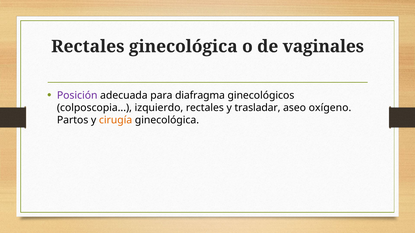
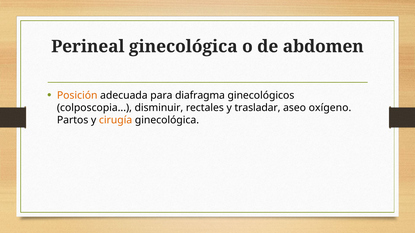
Rectales at (88, 47): Rectales -> Perineal
vaginales: vaginales -> abdomen
Posición colour: purple -> orange
izquierdo: izquierdo -> disminuir
